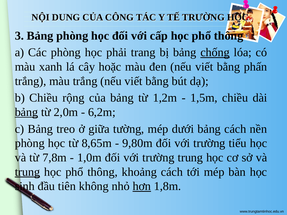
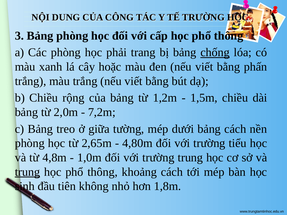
bảng at (26, 112) underline: present -> none
6,2m: 6,2m -> 7,2m
8,65m: 8,65m -> 2,65m
9,80m: 9,80m -> 4,80m
7,8m: 7,8m -> 4,8m
hơn underline: present -> none
